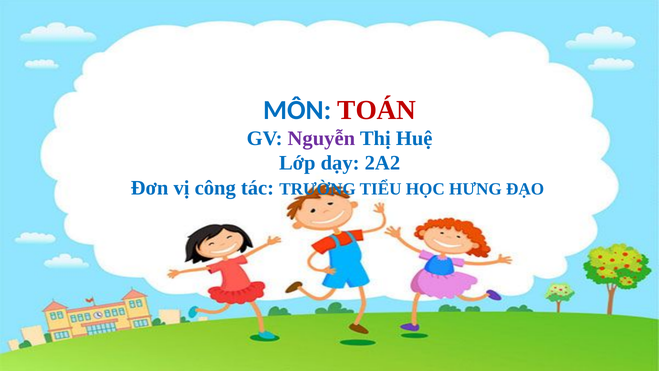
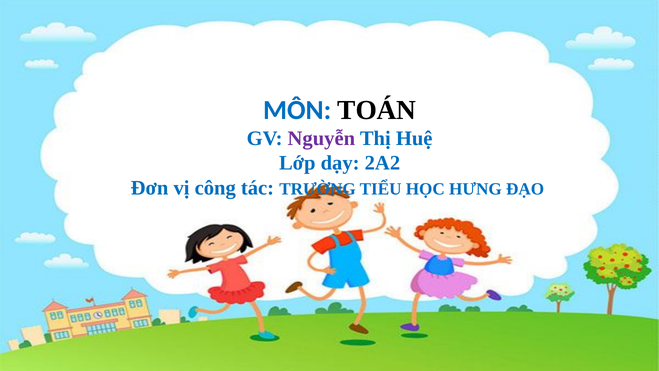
TOÁN colour: red -> black
